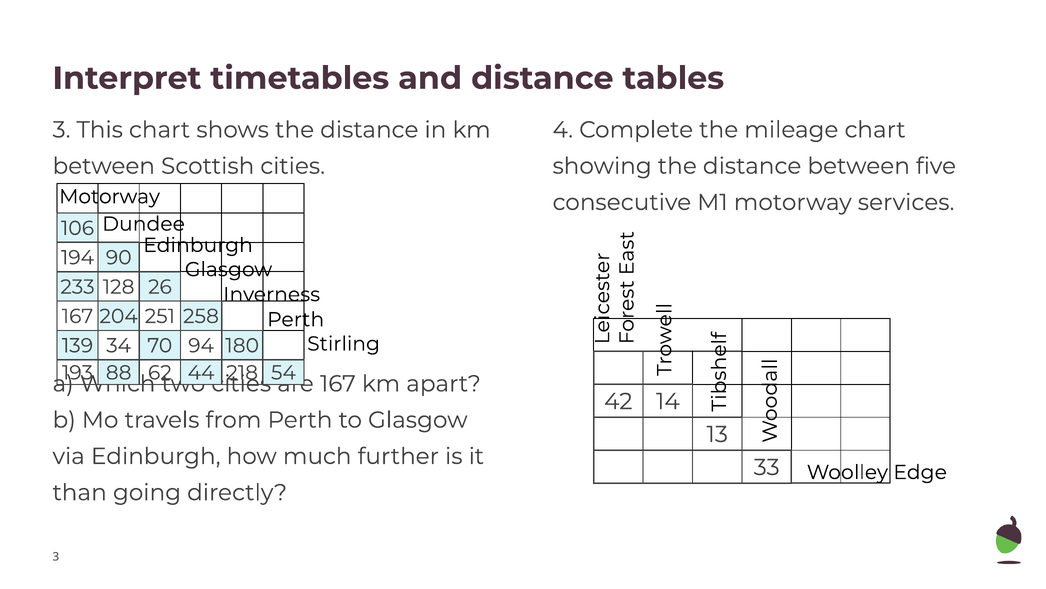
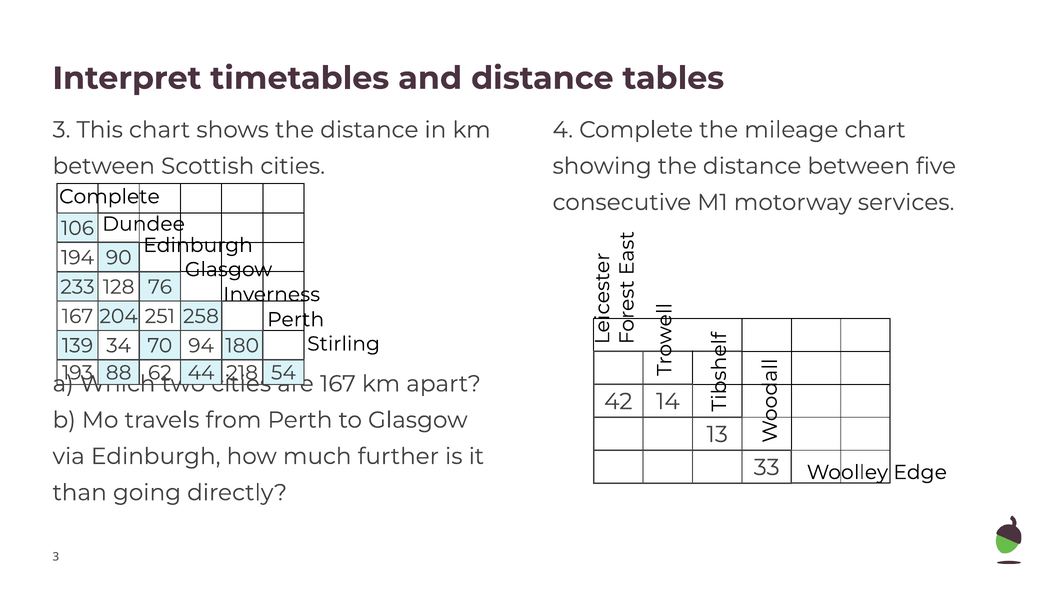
Motorway at (110, 196): Motorway -> Complete
26: 26 -> 76
